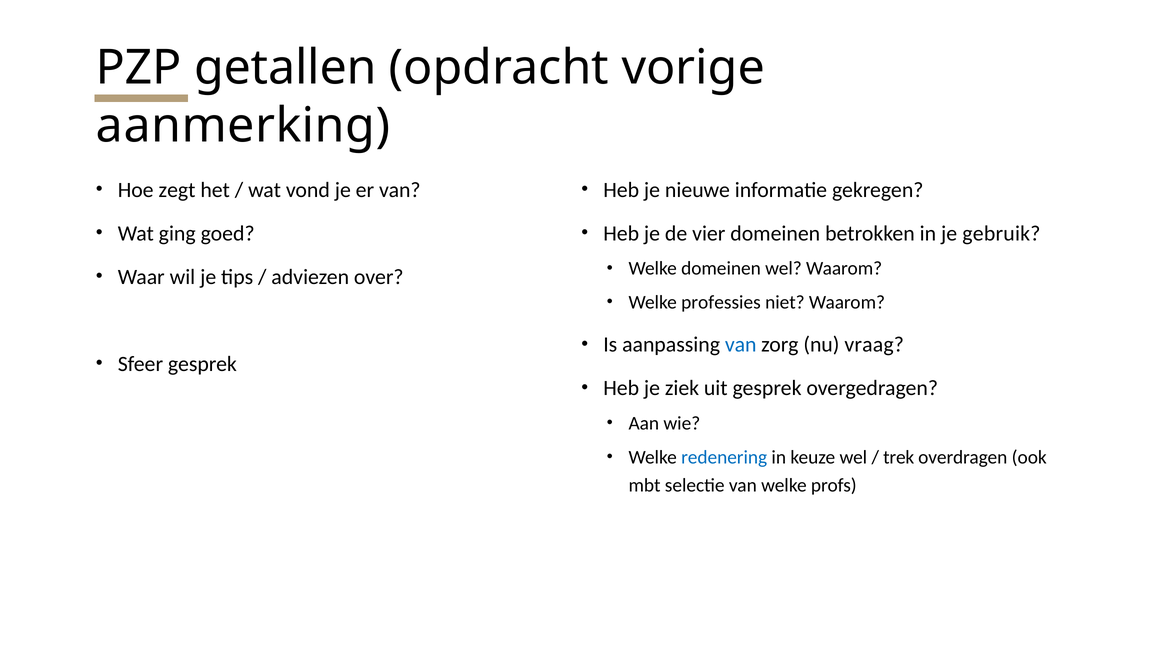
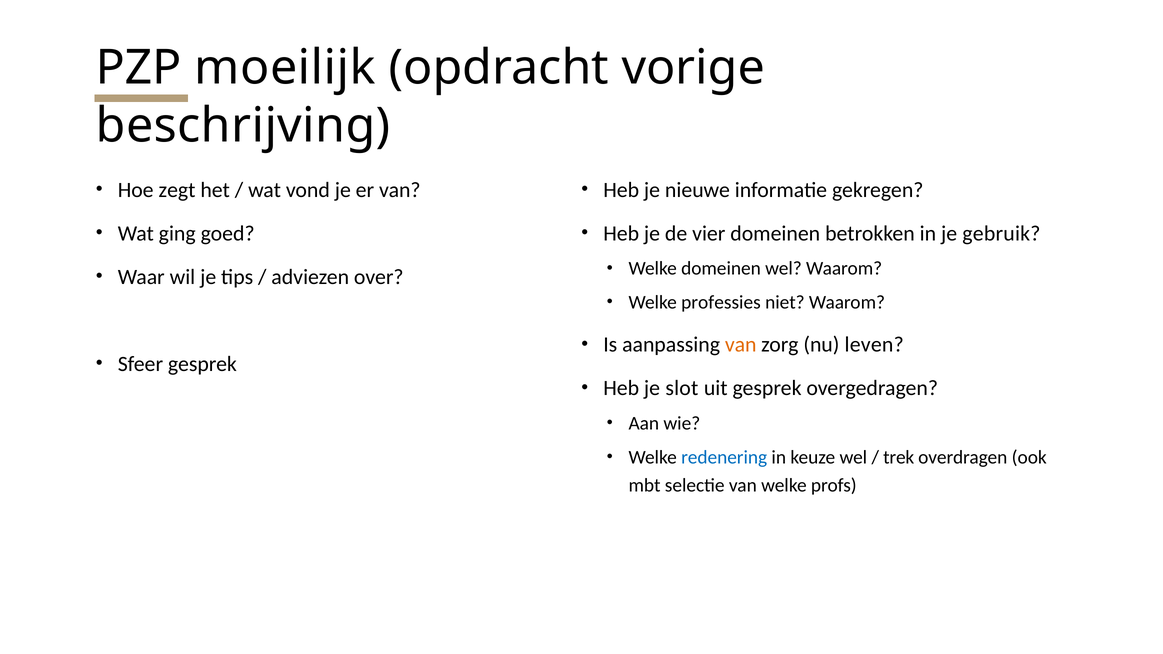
getallen: getallen -> moeilijk
aanmerking: aanmerking -> beschrijving
van at (741, 345) colour: blue -> orange
vraag: vraag -> leven
ziek: ziek -> slot
